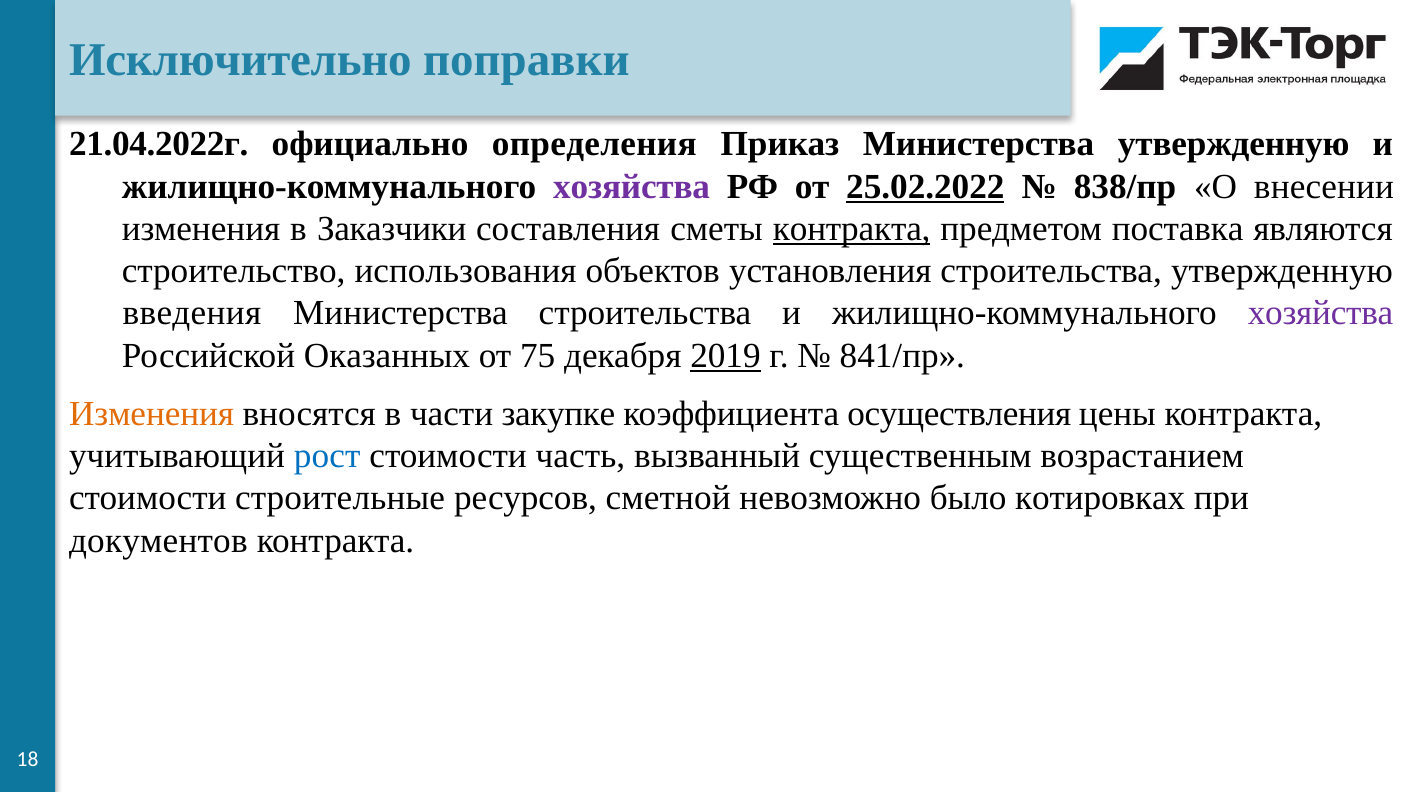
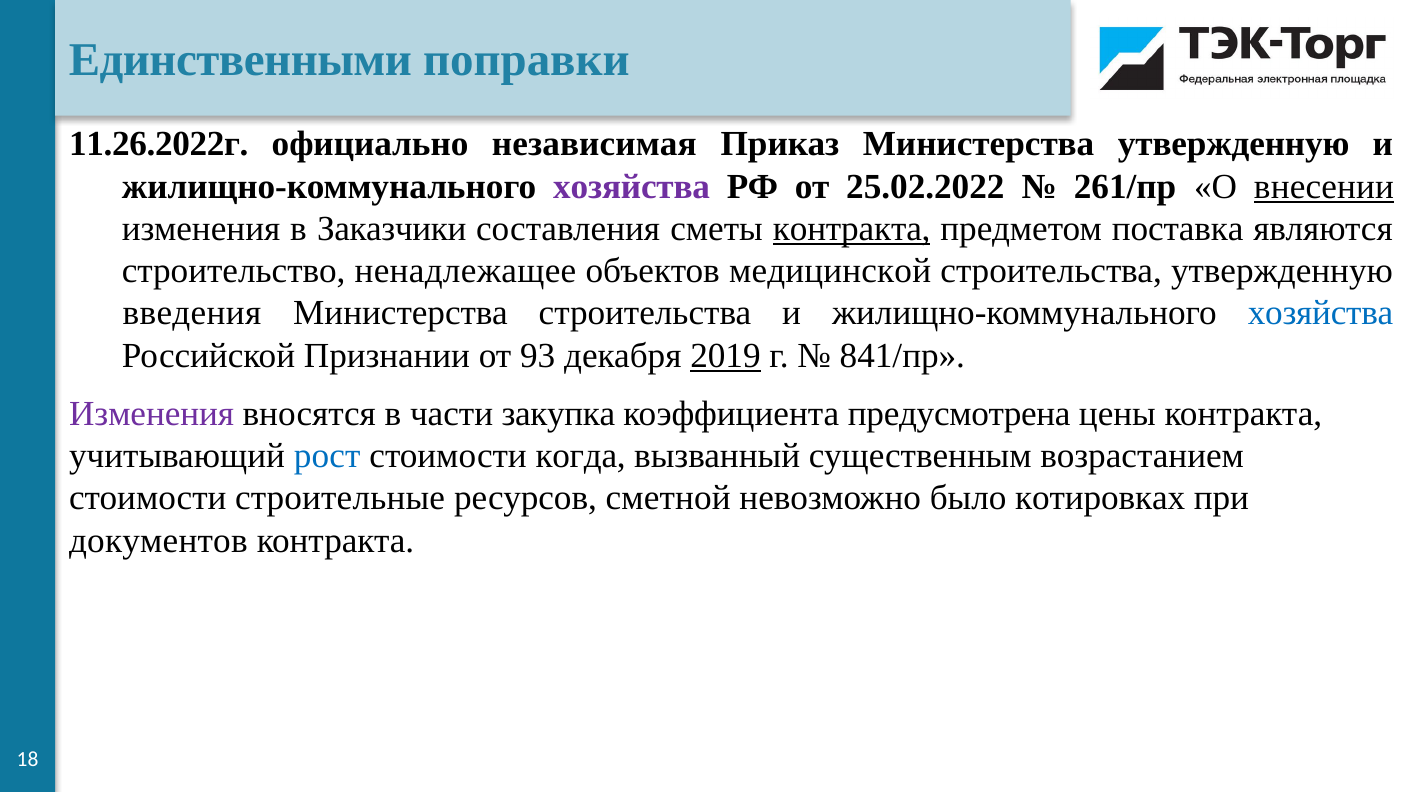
Исключительно: Исключительно -> Единственными
21.04.2022г: 21.04.2022г -> 11.26.2022г
определения: определения -> независимая
25.02.2022 underline: present -> none
838/пр: 838/пр -> 261/пр
внесении underline: none -> present
использования: использования -> ненадлежащее
установления: установления -> медицинской
хозяйства at (1321, 313) colour: purple -> blue
Оказанных: Оказанных -> Признании
75: 75 -> 93
Изменения at (152, 414) colour: orange -> purple
закупке: закупке -> закупка
осуществления: осуществления -> предусмотрена
часть: часть -> когда
